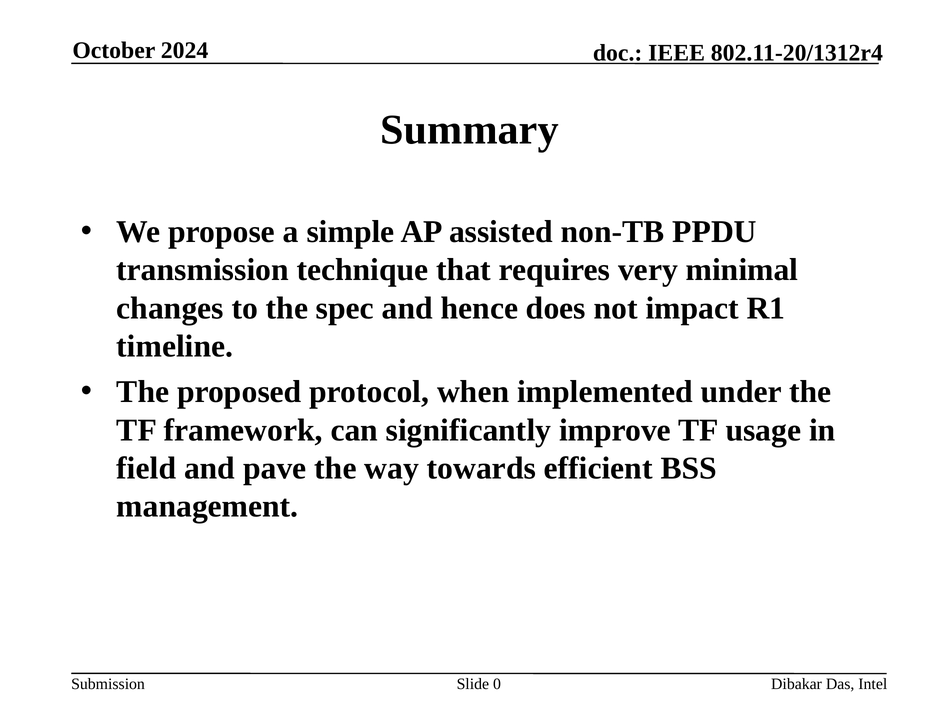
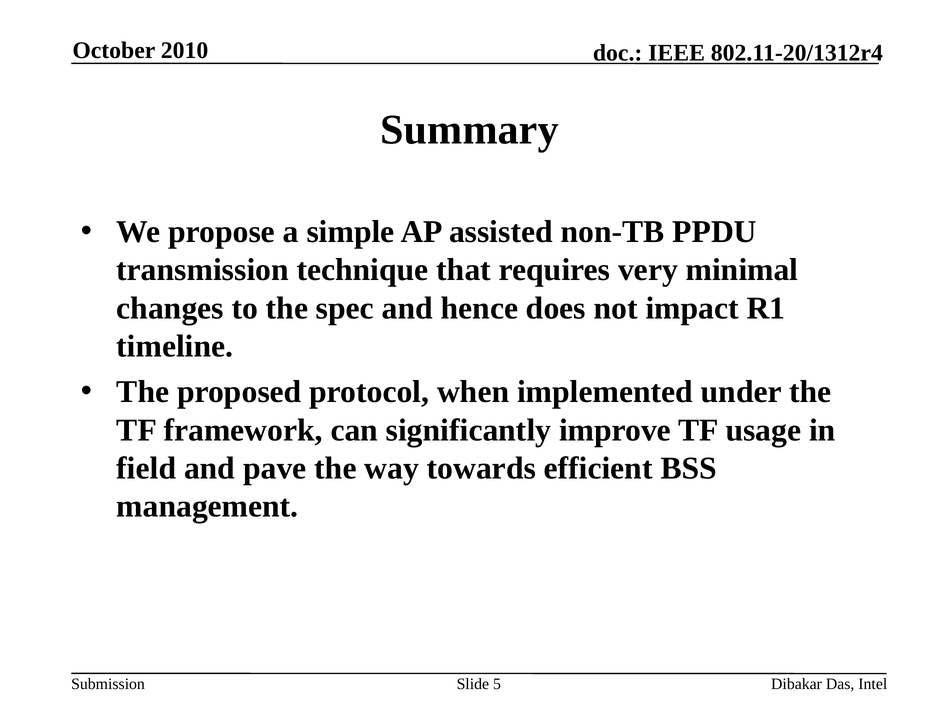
2024: 2024 -> 2010
0: 0 -> 5
